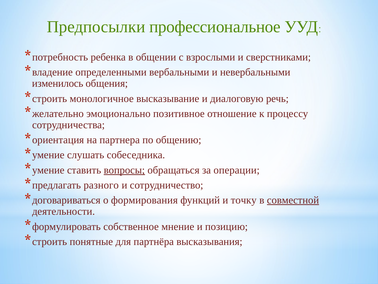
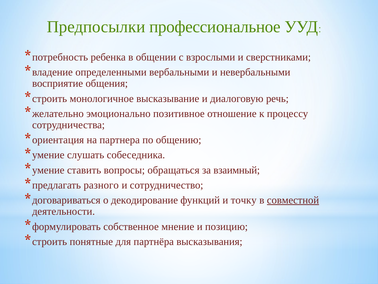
изменилось: изменилось -> восприятие
вопросы underline: present -> none
операции: операции -> взаимный
формирования: формирования -> декодирование
